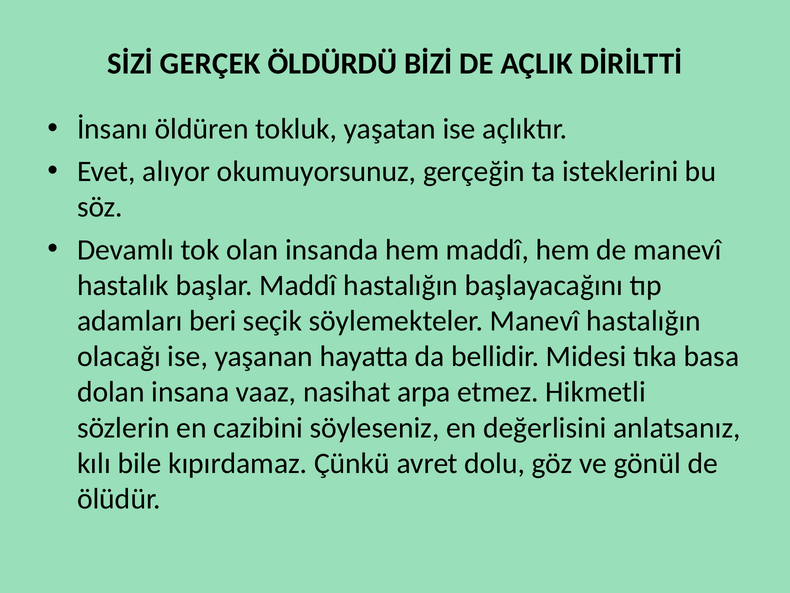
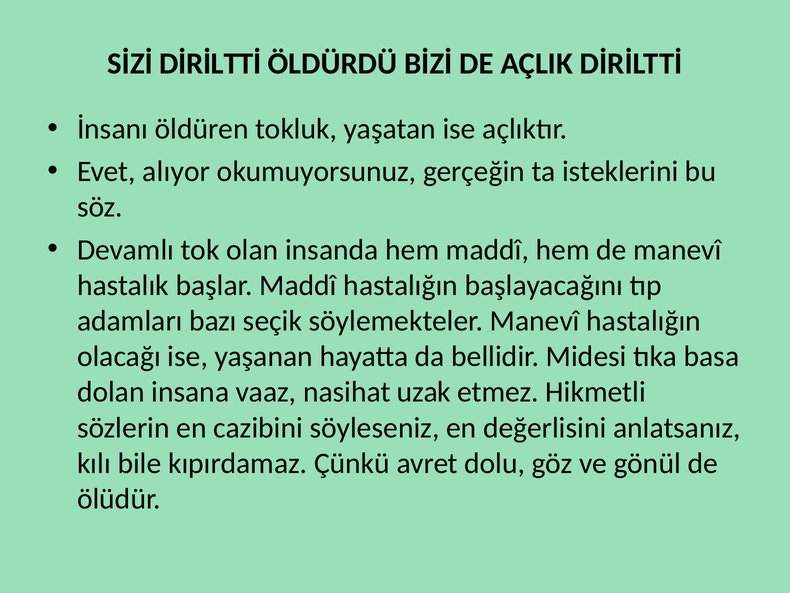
SİZİ GERÇEK: GERÇEK -> DİRİLTTİ
beri: beri -> bazı
arpa: arpa -> uzak
